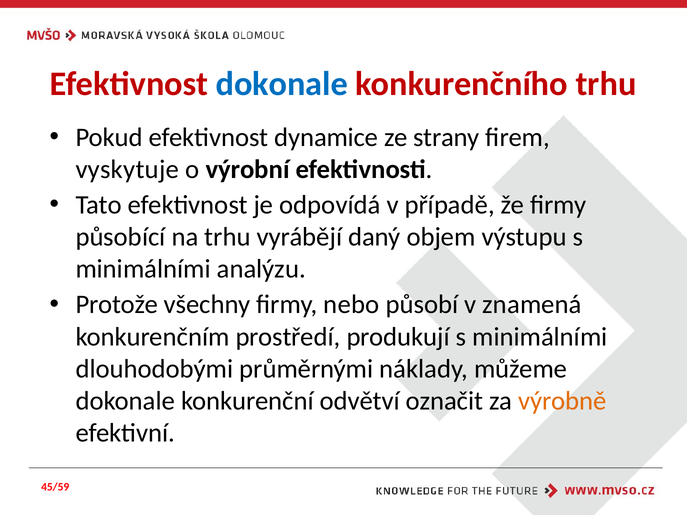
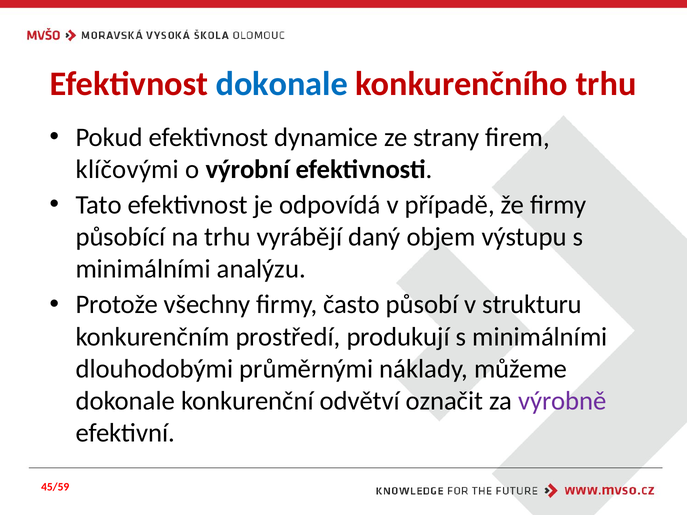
vyskytuje: vyskytuje -> klíčovými
nebo: nebo -> často
znamená: znamená -> strukturu
výrobně colour: orange -> purple
